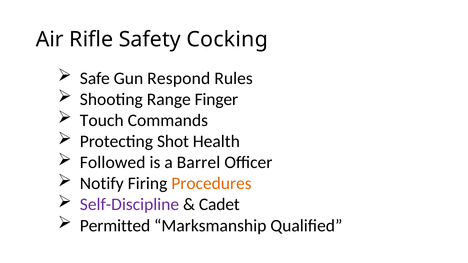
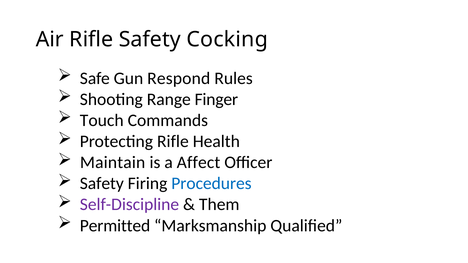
Protecting Shot: Shot -> Rifle
Followed: Followed -> Maintain
Barrel: Barrel -> Affect
Notify at (102, 184): Notify -> Safety
Procedures colour: orange -> blue
Cadet: Cadet -> Them
